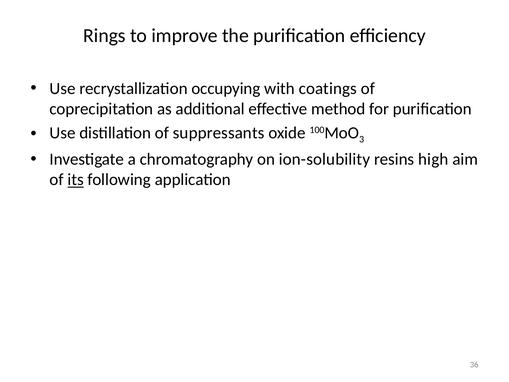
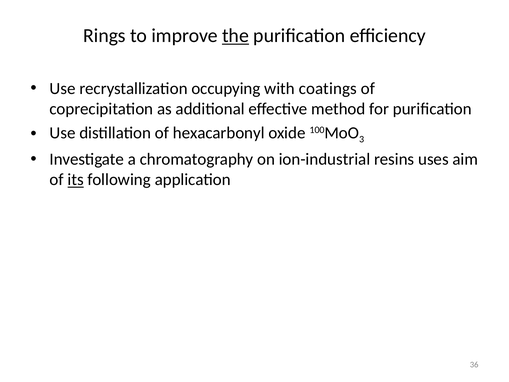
the underline: none -> present
suppressants: suppressants -> hexacarbonyl
ion-solubility: ion-solubility -> ion-industrial
high: high -> uses
